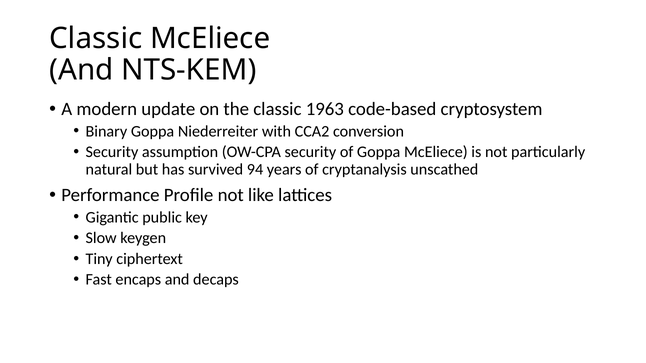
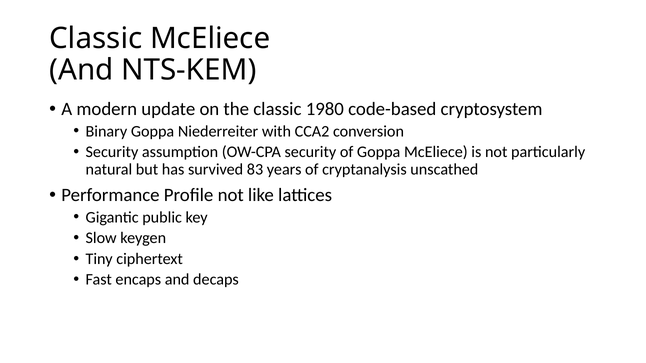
1963: 1963 -> 1980
94: 94 -> 83
